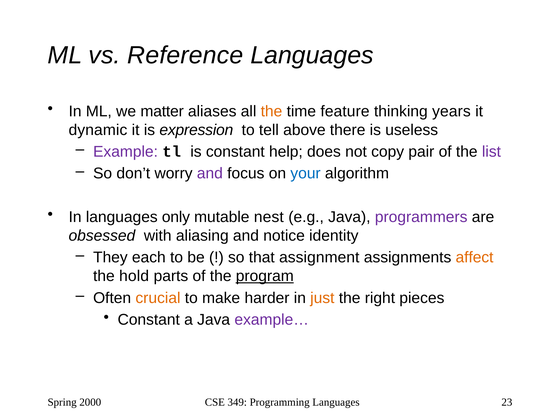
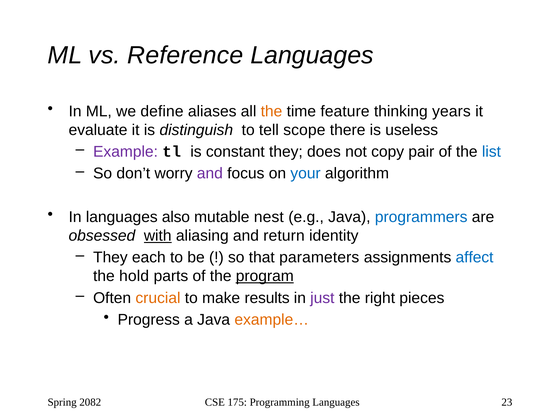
matter: matter -> define
dynamic: dynamic -> evaluate
expression: expression -> distinguish
above: above -> scope
constant help: help -> they
list colour: purple -> blue
only: only -> also
programmers colour: purple -> blue
with underline: none -> present
notice: notice -> return
assignment: assignment -> parameters
affect colour: orange -> blue
harder: harder -> results
just colour: orange -> purple
Constant at (149, 320): Constant -> Progress
example… colour: purple -> orange
2000: 2000 -> 2082
349: 349 -> 175
